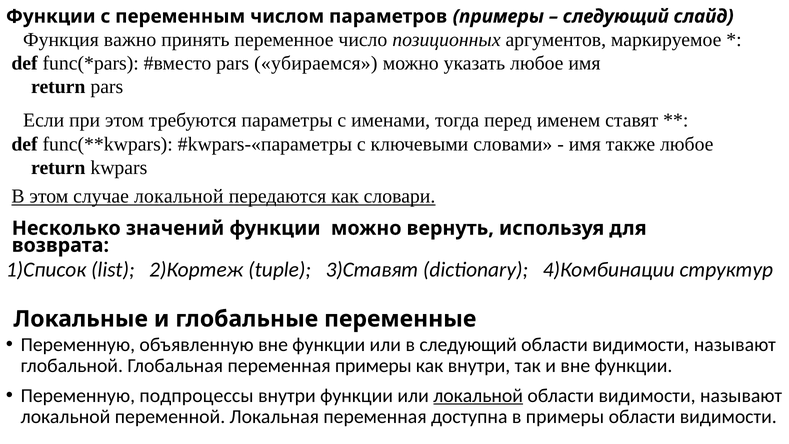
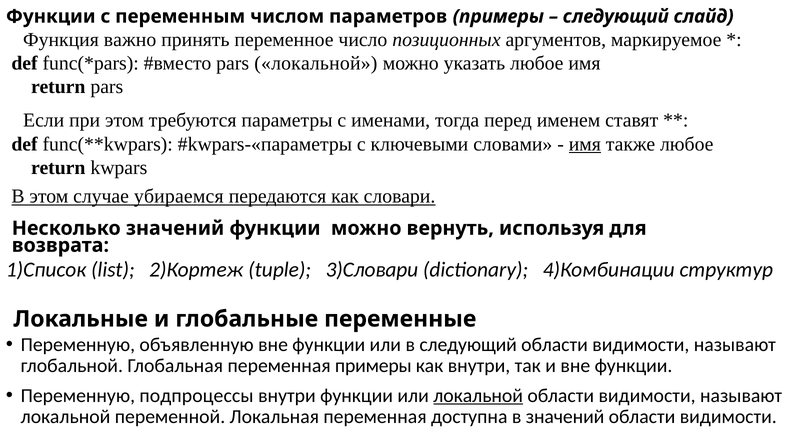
pars убираемся: убираемся -> локальной
имя at (585, 144) underline: none -> present
случае локальной: локальной -> убираемся
3)Ставят: 3)Ставят -> 3)Словари
в примеры: примеры -> значений
